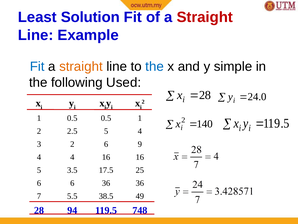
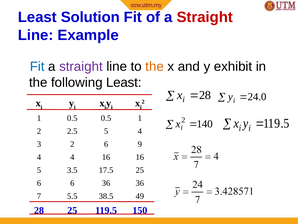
straight at (81, 66) colour: orange -> purple
the at (155, 66) colour: blue -> orange
simple: simple -> exhibit
following Used: Used -> Least
28 94: 94 -> 25
748: 748 -> 150
